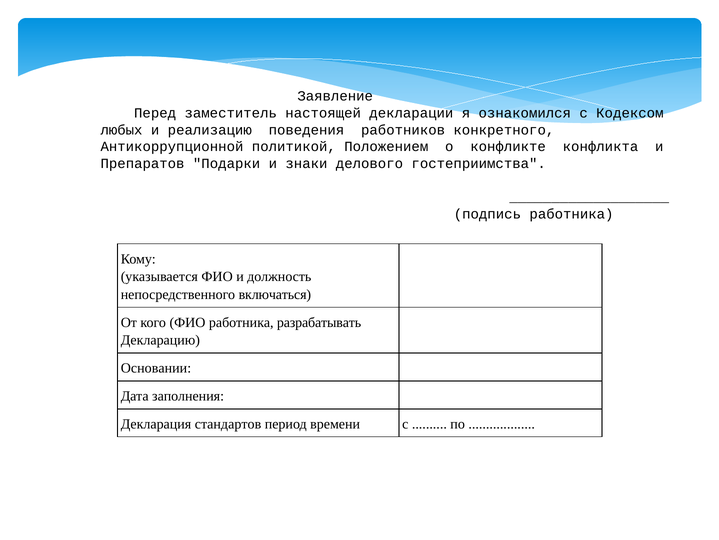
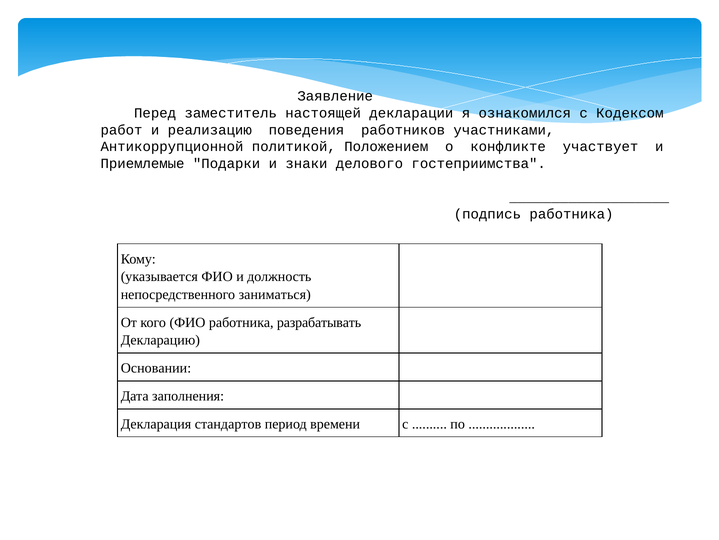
любых: любых -> работ
конкретного: конкретного -> участниками
конфликта: конфликта -> участвует
Препаратов: Препаратов -> Приемлемые
включаться: включаться -> заниматься
